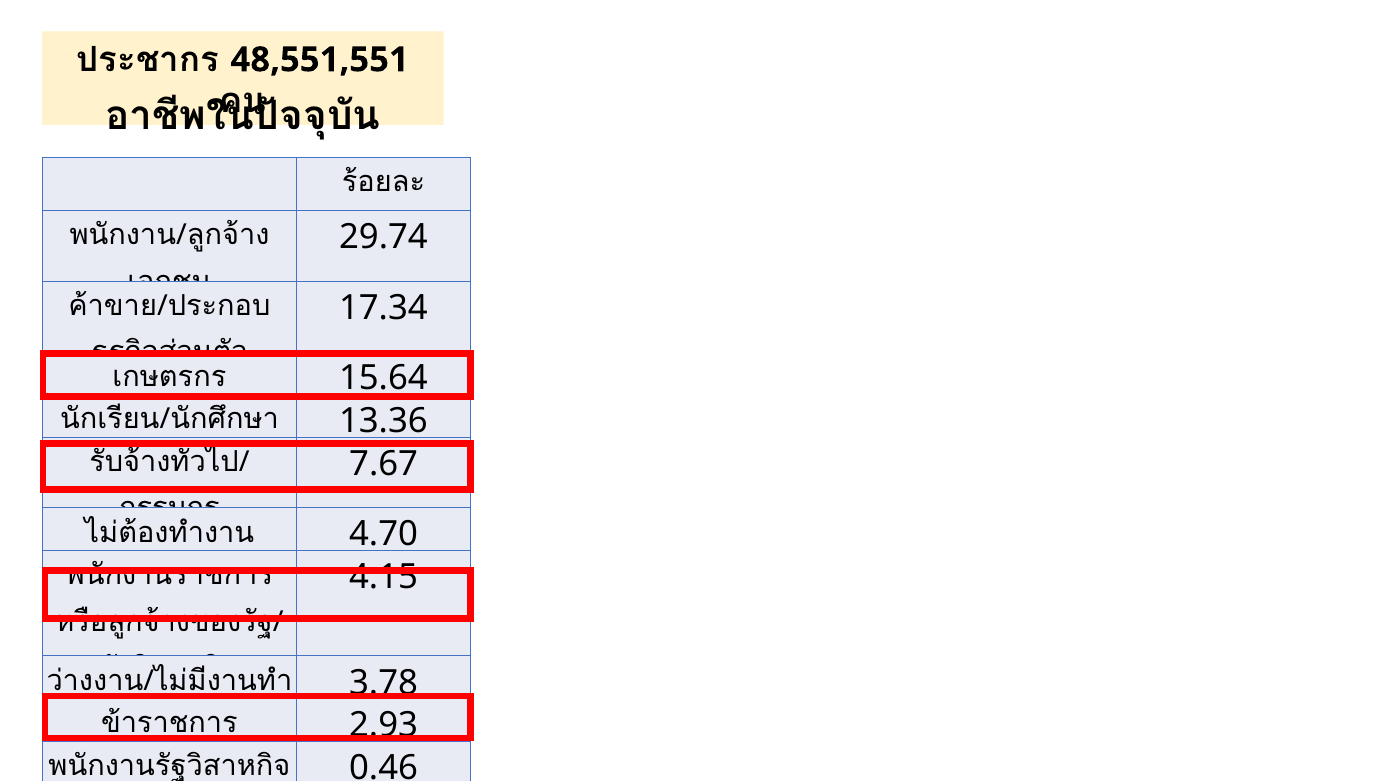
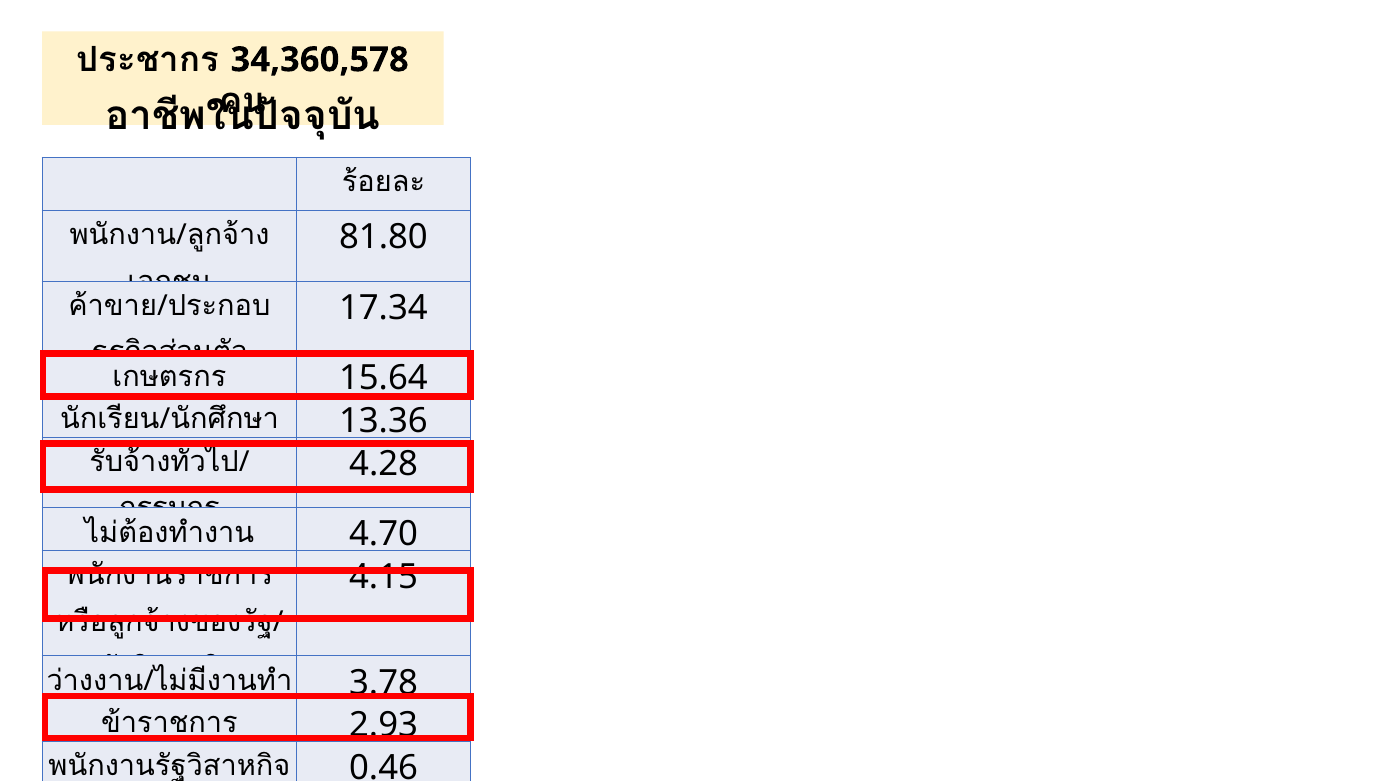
48,551,551: 48,551,551 -> 34,360,578
29.74: 29.74 -> 81.80
7.67: 7.67 -> 4.28
